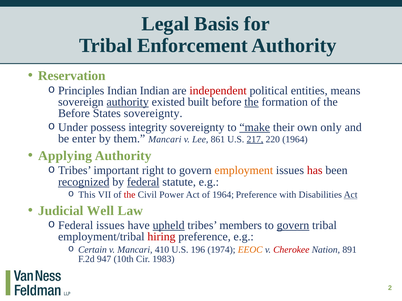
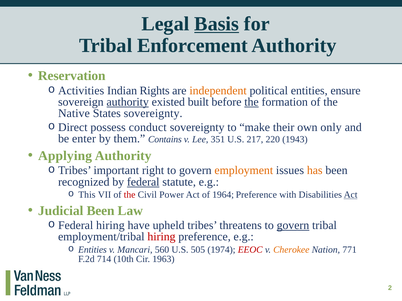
Basis underline: none -> present
Principles: Principles -> Activities
Indian Indian: Indian -> Rights
independent colour: red -> orange
means: means -> ensure
Before at (74, 114): Before -> Native
Under: Under -> Direct
integrity: integrity -> conduct
make underline: present -> none
them Mancari: Mancari -> Contains
861: 861 -> 351
217 underline: present -> none
220 1964: 1964 -> 1943
has colour: red -> orange
recognized underline: present -> none
Judicial Well: Well -> Been
Federal issues: issues -> hiring
upheld underline: present -> none
members: members -> threatens
Certain at (92, 250): Certain -> Entities
410: 410 -> 560
196: 196 -> 505
EEOC colour: orange -> red
Cherokee colour: red -> orange
891: 891 -> 771
947: 947 -> 714
1983: 1983 -> 1963
